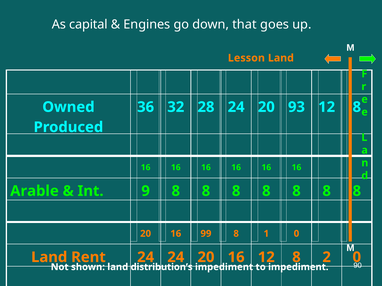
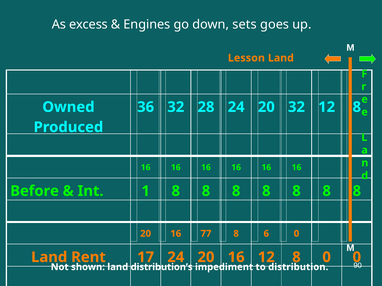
capital: capital -> excess
that: that -> sets
20 93: 93 -> 32
Arable: Arable -> Before
9: 9 -> 1
99: 99 -> 77
1: 1 -> 6
24 at (146, 258): 24 -> 17
8 2: 2 -> 0
to impediment: impediment -> distribution
